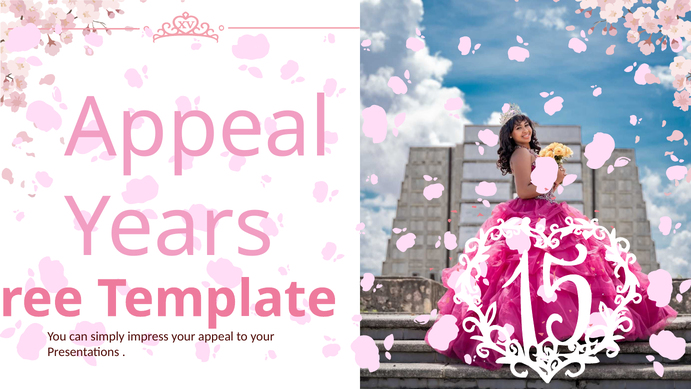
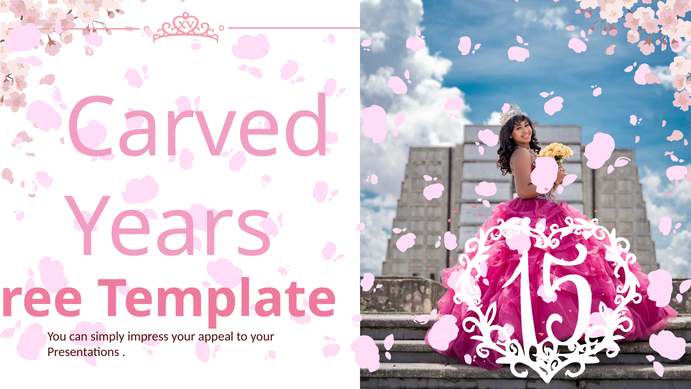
Appeal at (198, 128): Appeal -> Carved
